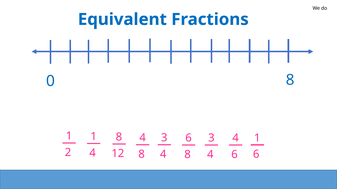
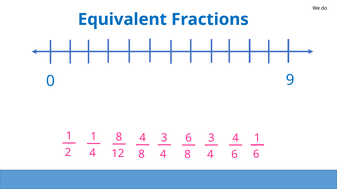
0 8: 8 -> 9
